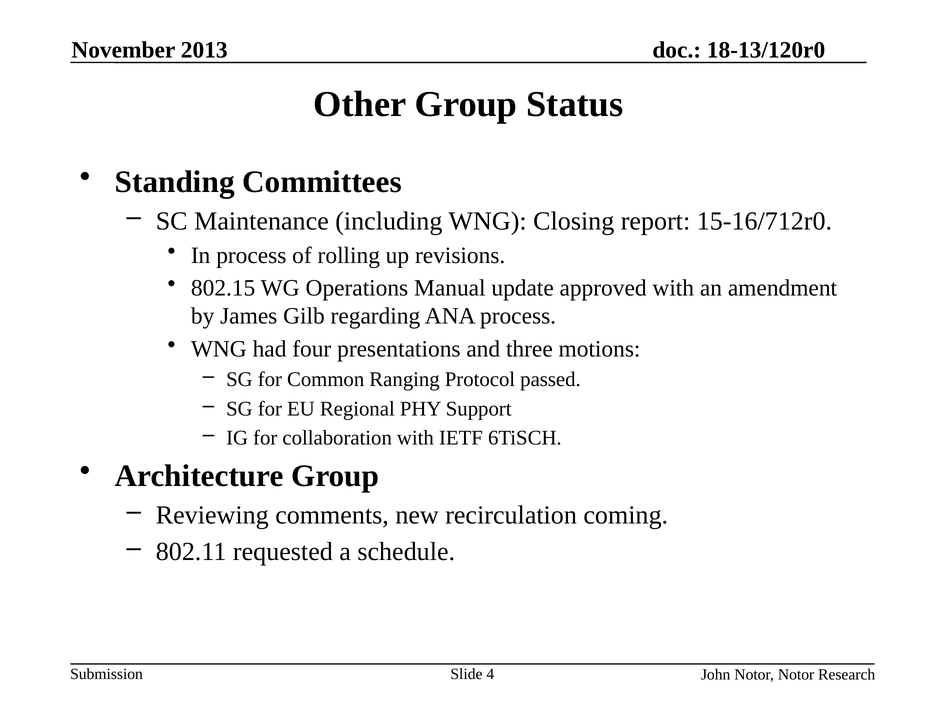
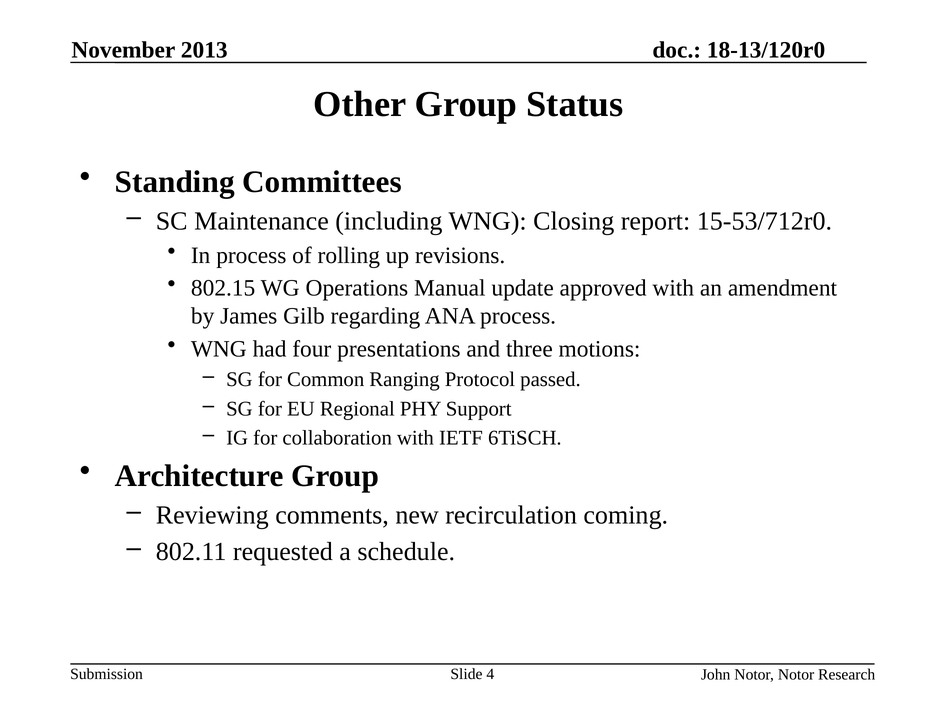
15-16/712r0: 15-16/712r0 -> 15-53/712r0
